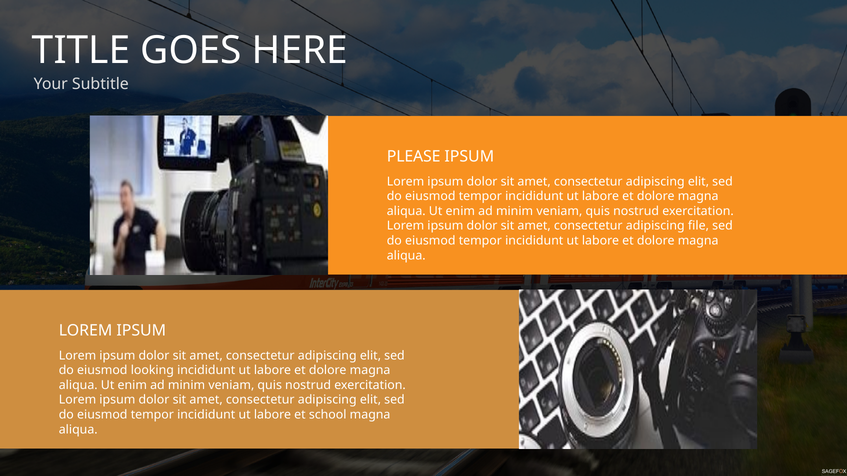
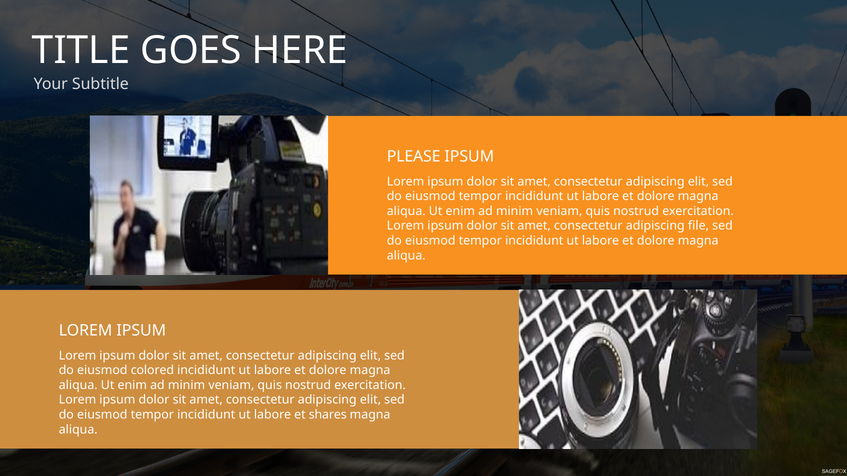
looking: looking -> colored
school: school -> shares
